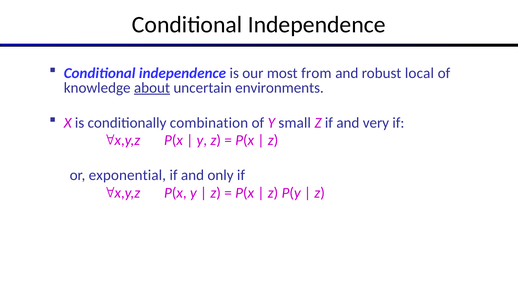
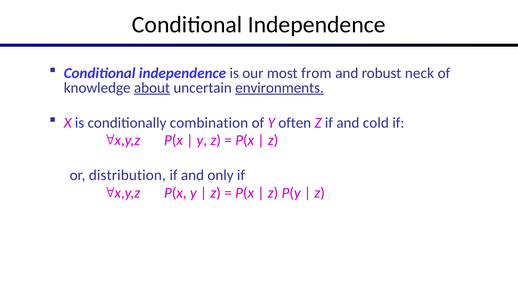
local: local -> neck
environments underline: none -> present
small: small -> often
very: very -> cold
exponential: exponential -> distribution
